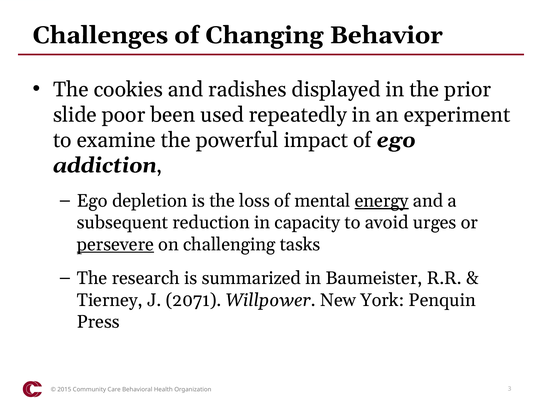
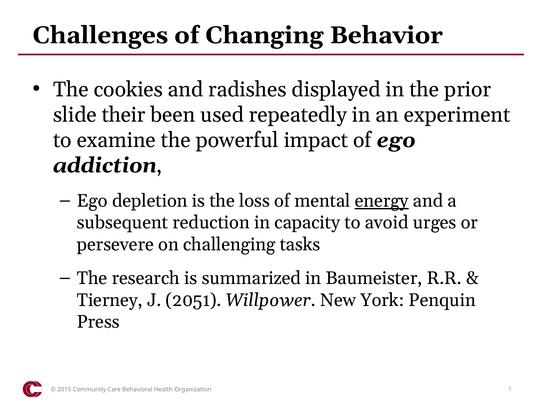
poor: poor -> their
persevere underline: present -> none
2071: 2071 -> 2051
